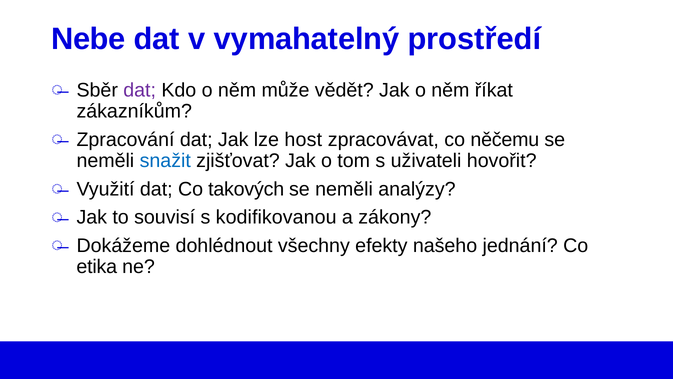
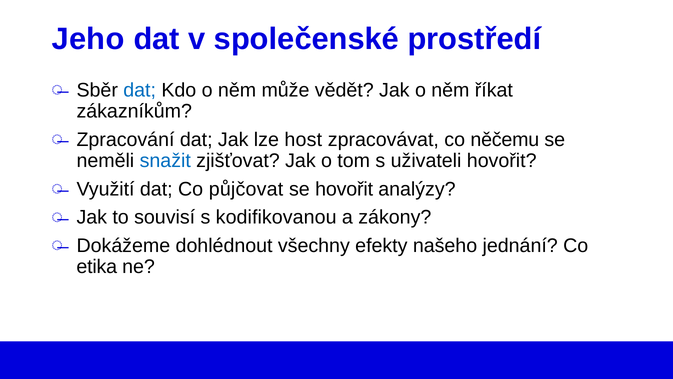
Nebe: Nebe -> Jeho
vymahatelný: vymahatelný -> společenské
dat at (140, 90) colour: purple -> blue
takových: takových -> půjčovat
neměli at (344, 189): neměli -> hovořit
